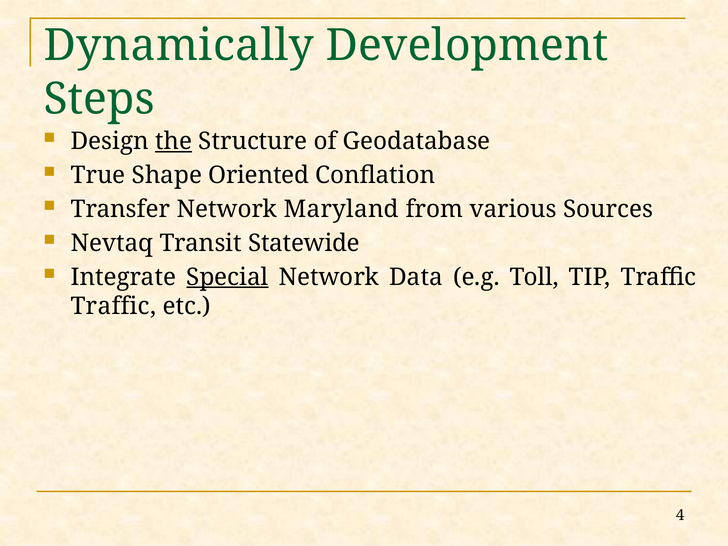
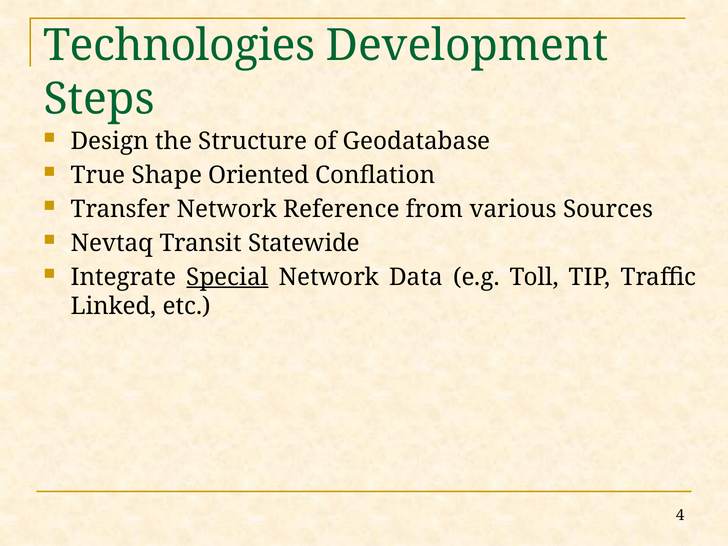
Dynamically: Dynamically -> Technologies
the underline: present -> none
Maryland: Maryland -> Reference
Traffic at (113, 306): Traffic -> Linked
